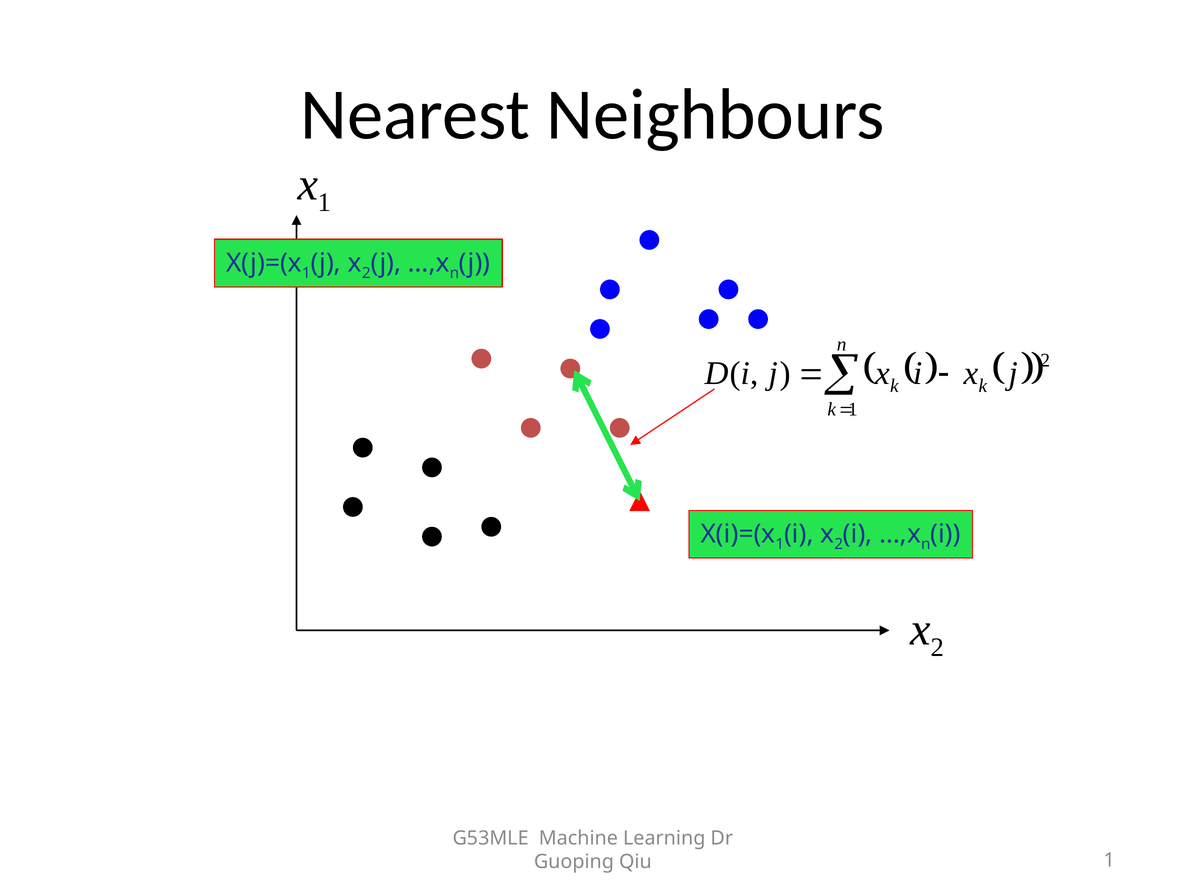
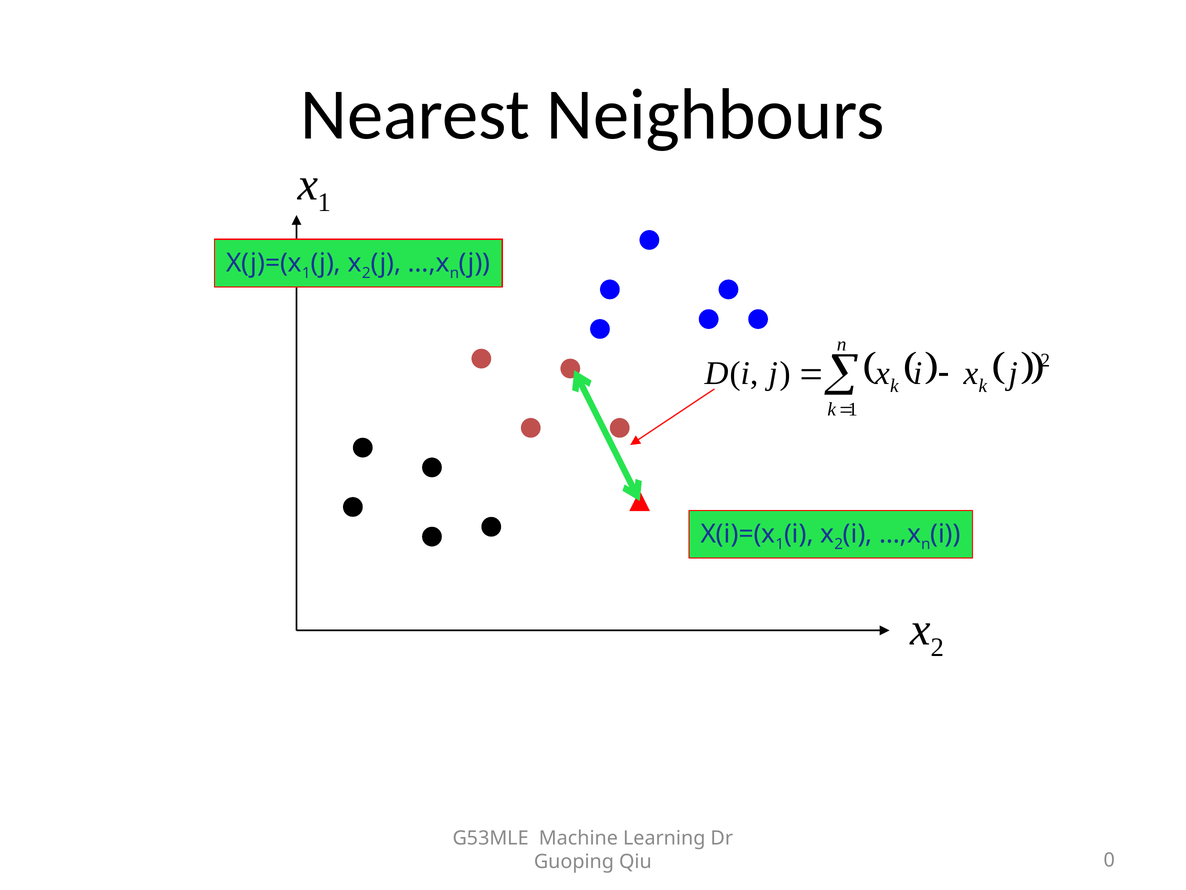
Qiu 1: 1 -> 0
